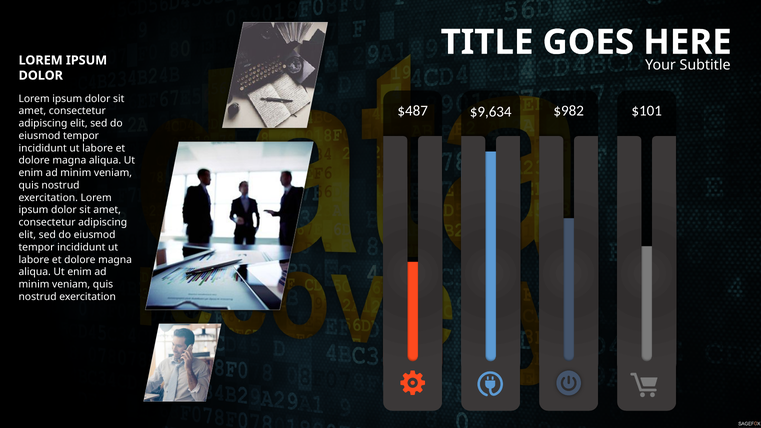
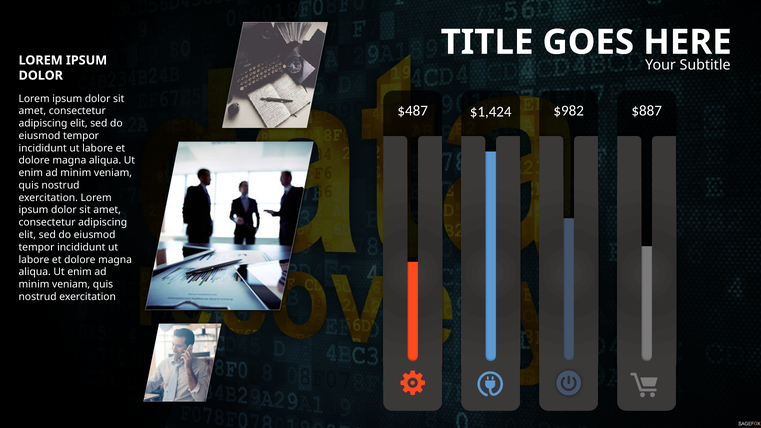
$9,634: $9,634 -> $1,424
$101: $101 -> $887
